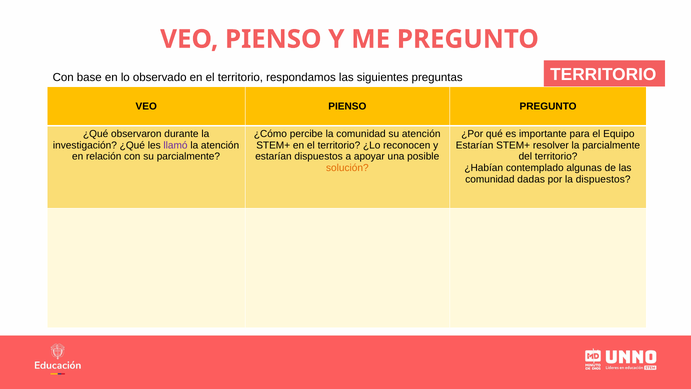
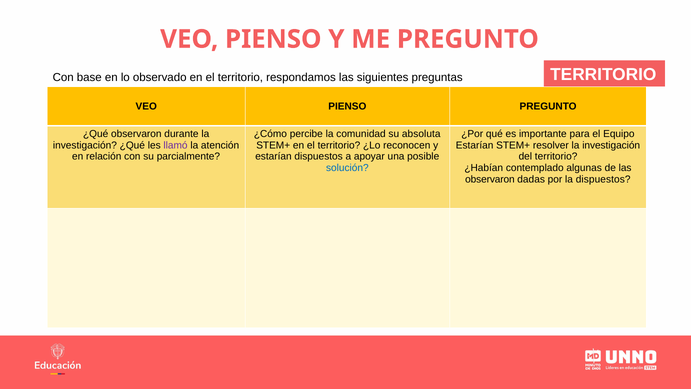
su atención: atención -> absoluta
resolver la parcialmente: parcialmente -> investigación
solución colour: orange -> blue
comunidad at (490, 179): comunidad -> observaron
